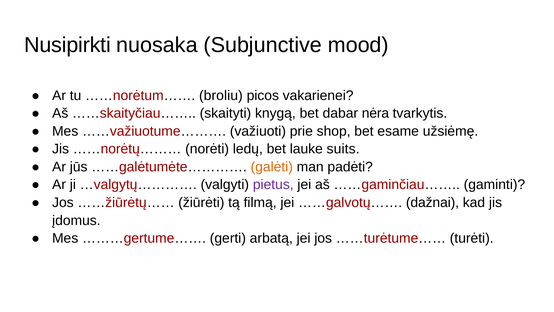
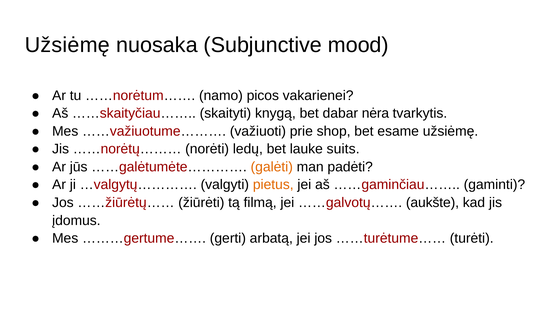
Nusipirkti at (68, 45): Nusipirkti -> Užsiėmę
broliu: broliu -> namo
pietus colour: purple -> orange
dažnai: dažnai -> aukšte
